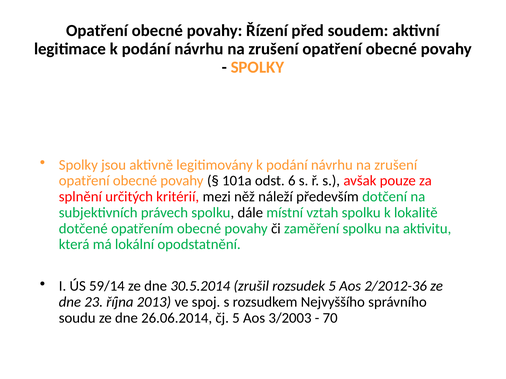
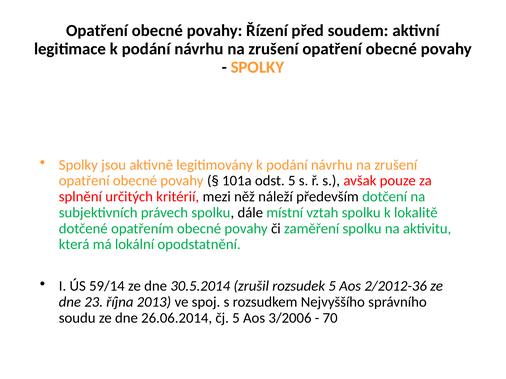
odst 6: 6 -> 5
3/2003: 3/2003 -> 3/2006
